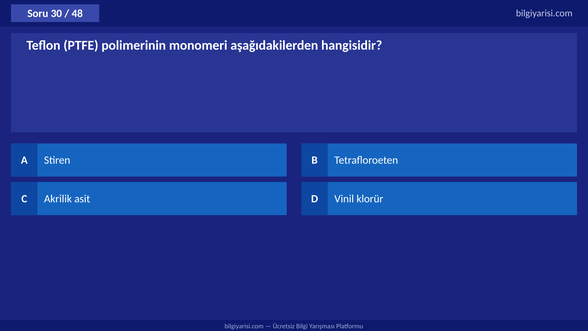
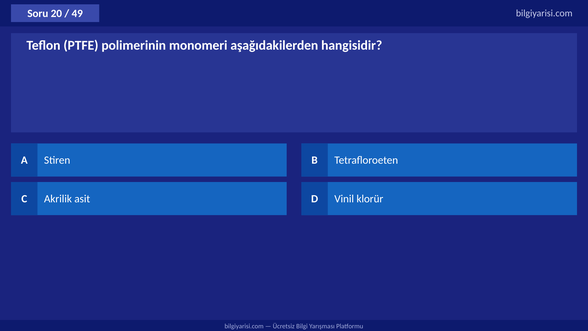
30: 30 -> 20
48: 48 -> 49
